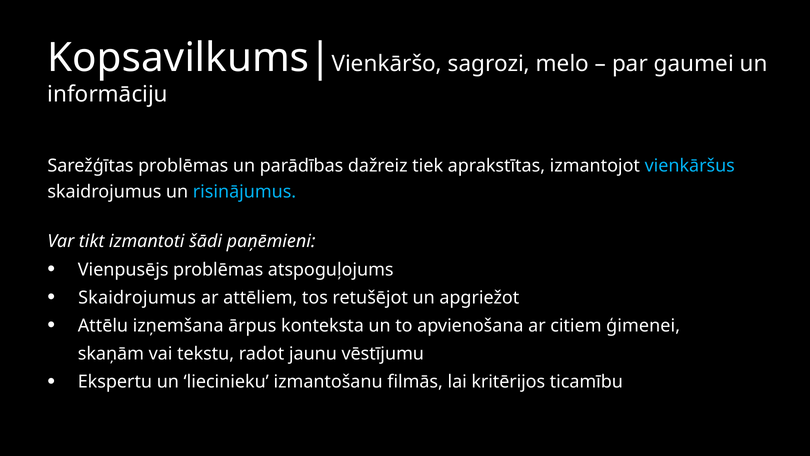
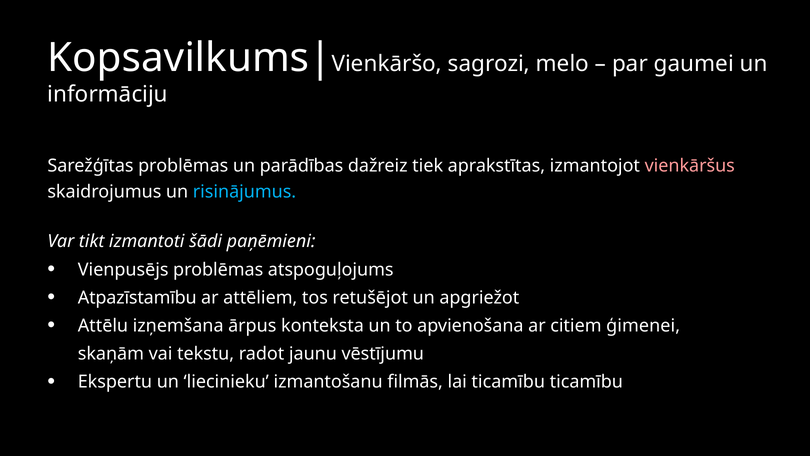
vienkāršus colour: light blue -> pink
Skaidrojumus at (137, 297): Skaidrojumus -> Atpazīstamību
lai kritērijos: kritērijos -> ticamību
